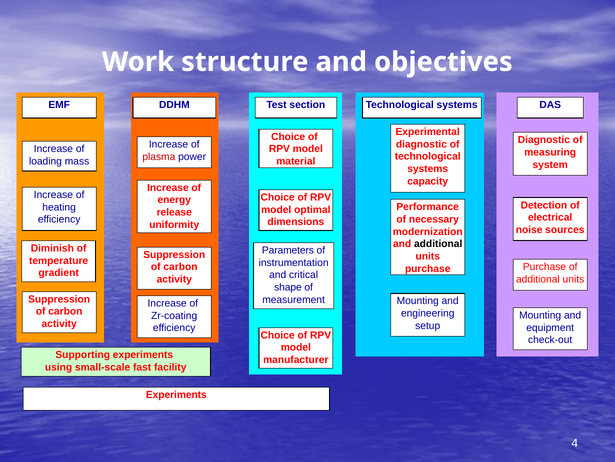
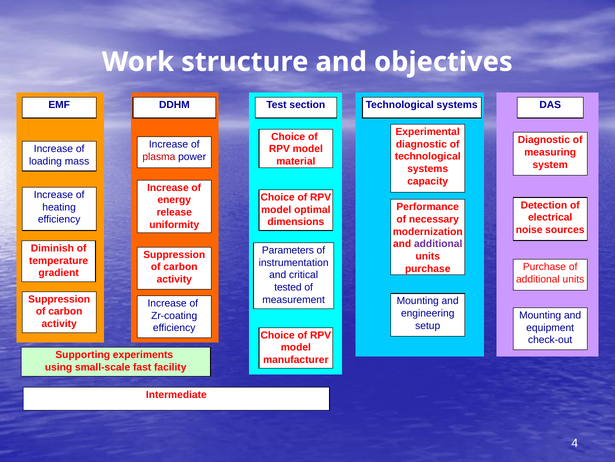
additional at (438, 244) colour: black -> purple
shape: shape -> tested
Experiments at (176, 394): Experiments -> Intermediate
